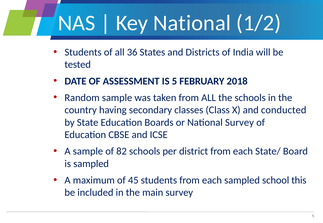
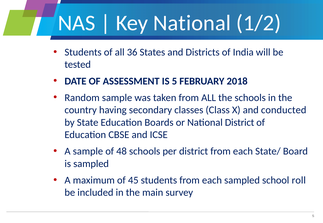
National Survey: Survey -> District
82: 82 -> 48
this: this -> roll
